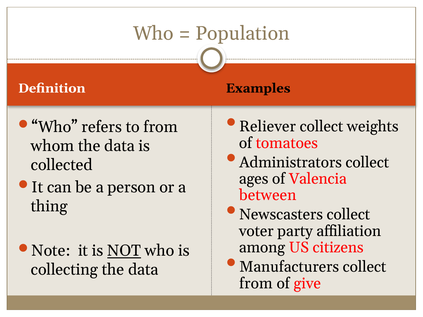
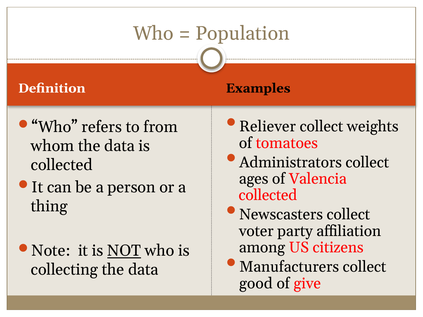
between at (268, 195): between -> collected
from at (256, 284): from -> good
